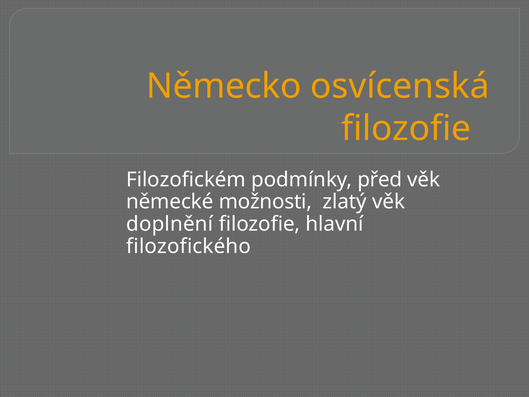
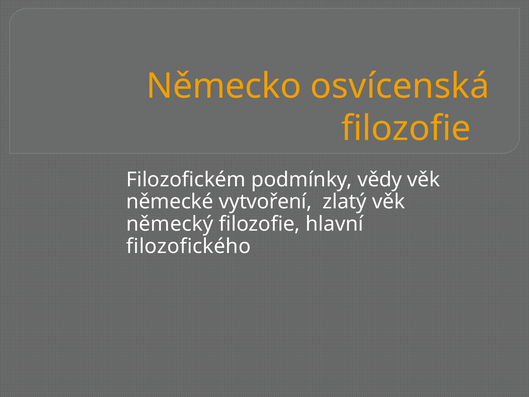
před: před -> vědy
možnosti: možnosti -> vytvoření
doplnění: doplnění -> německý
